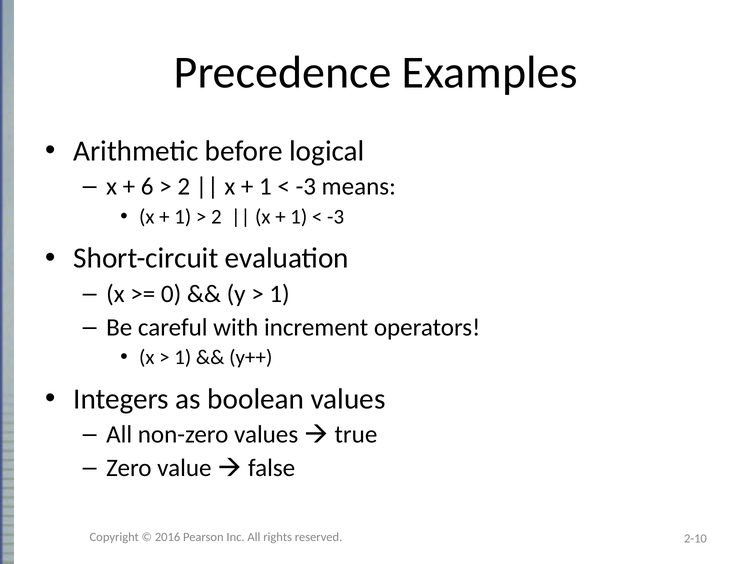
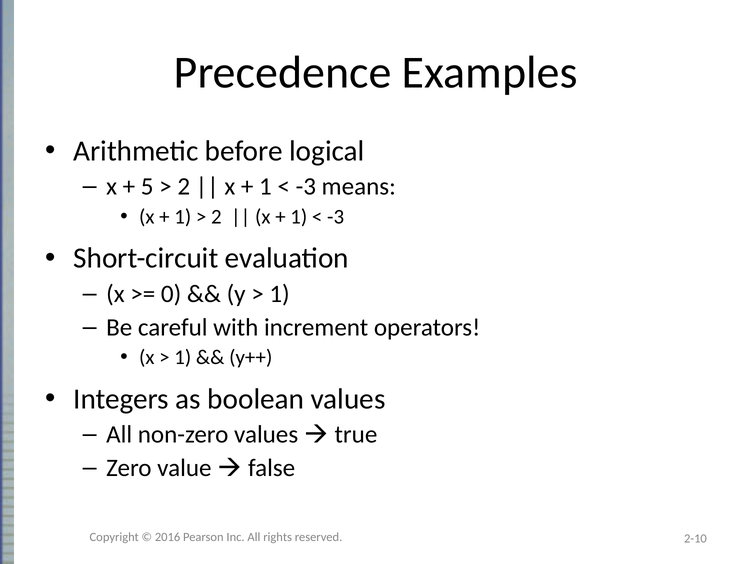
6: 6 -> 5
